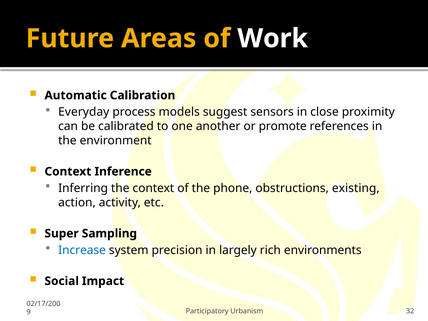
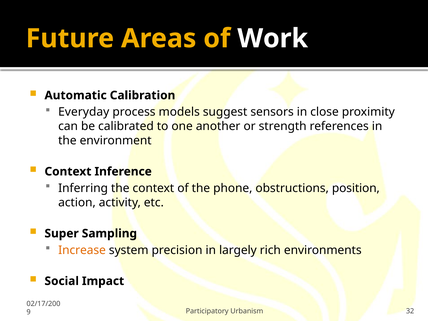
promote: promote -> strength
existing: existing -> position
Increase colour: blue -> orange
